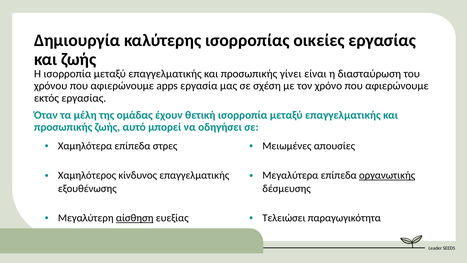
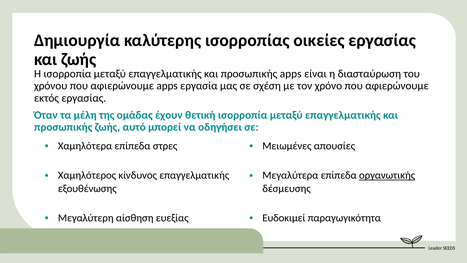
προσωπικής γίνει: γίνει -> apps
αίσθηση underline: present -> none
Τελειώσει: Τελειώσει -> Ευδοκιμεί
